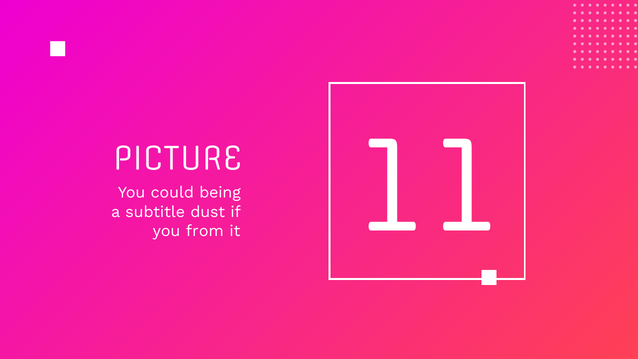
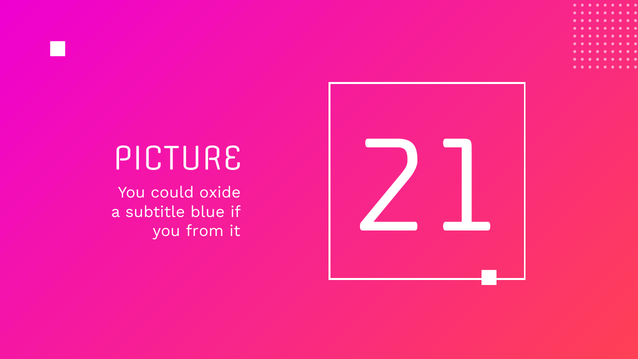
being: being -> oxide
dust: dust -> blue
11: 11 -> 21
